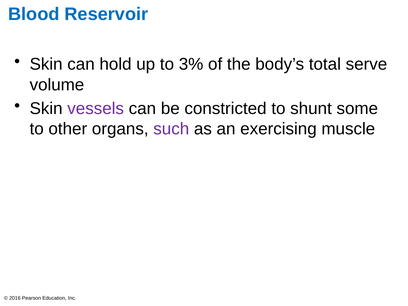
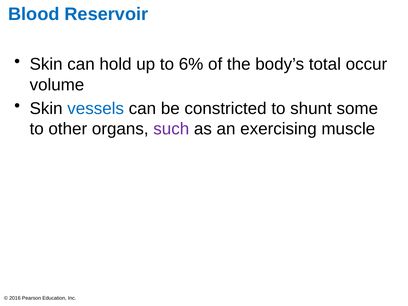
3%: 3% -> 6%
serve: serve -> occur
vessels colour: purple -> blue
